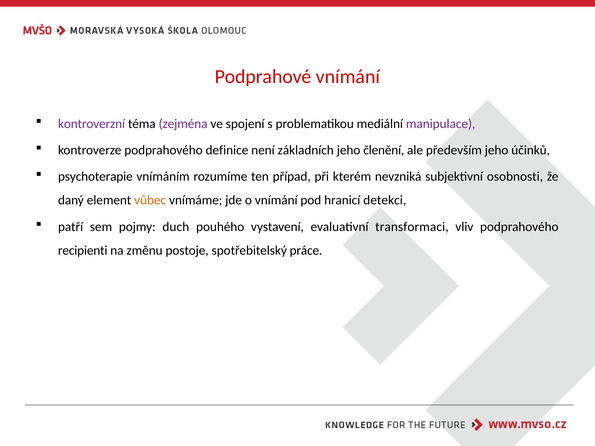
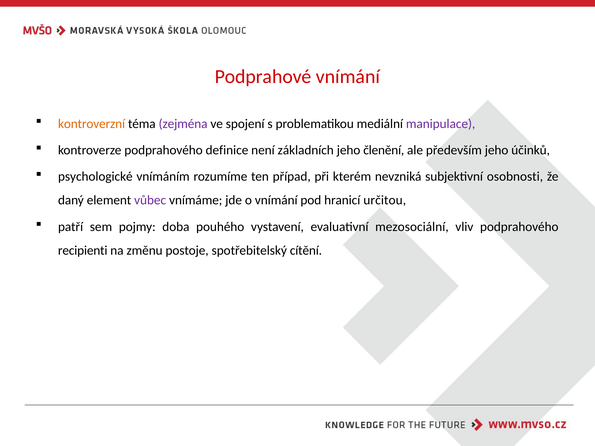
kontroverzní colour: purple -> orange
psychoterapie: psychoterapie -> psychologické
vůbec colour: orange -> purple
detekci: detekci -> určitou
duch: duch -> doba
transformaci: transformaci -> mezosociální
práce: práce -> cítění
